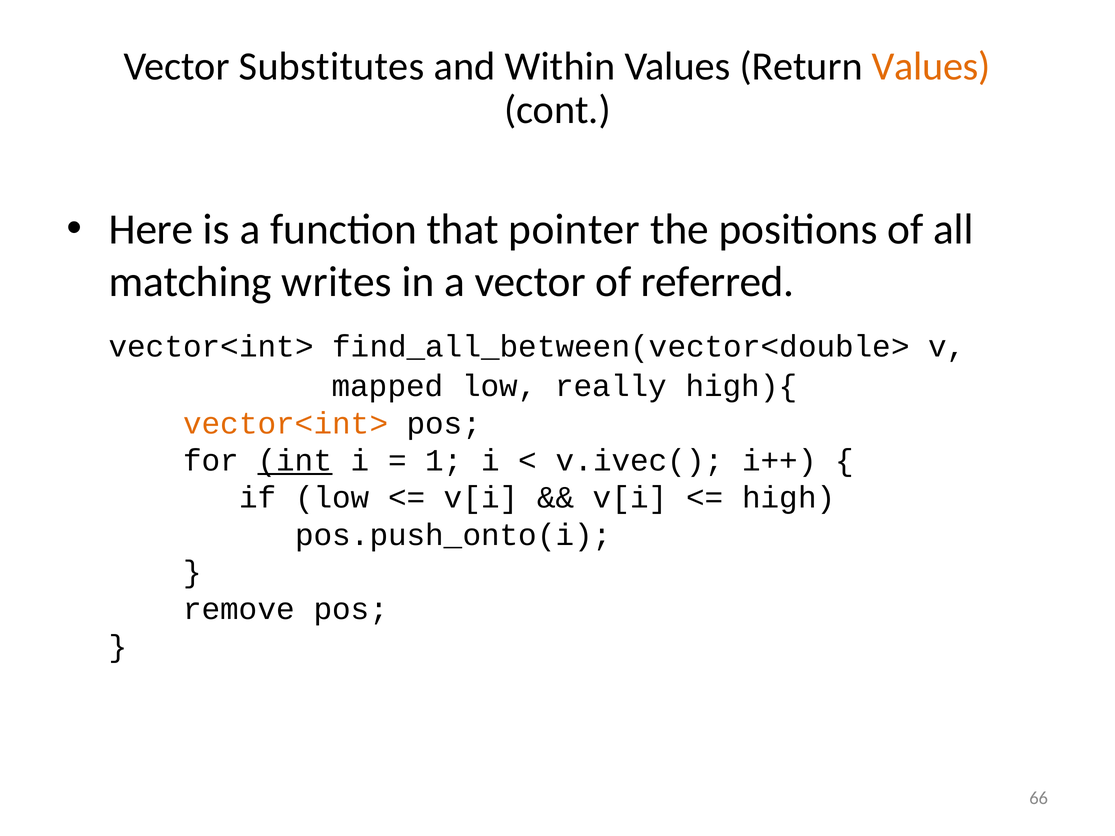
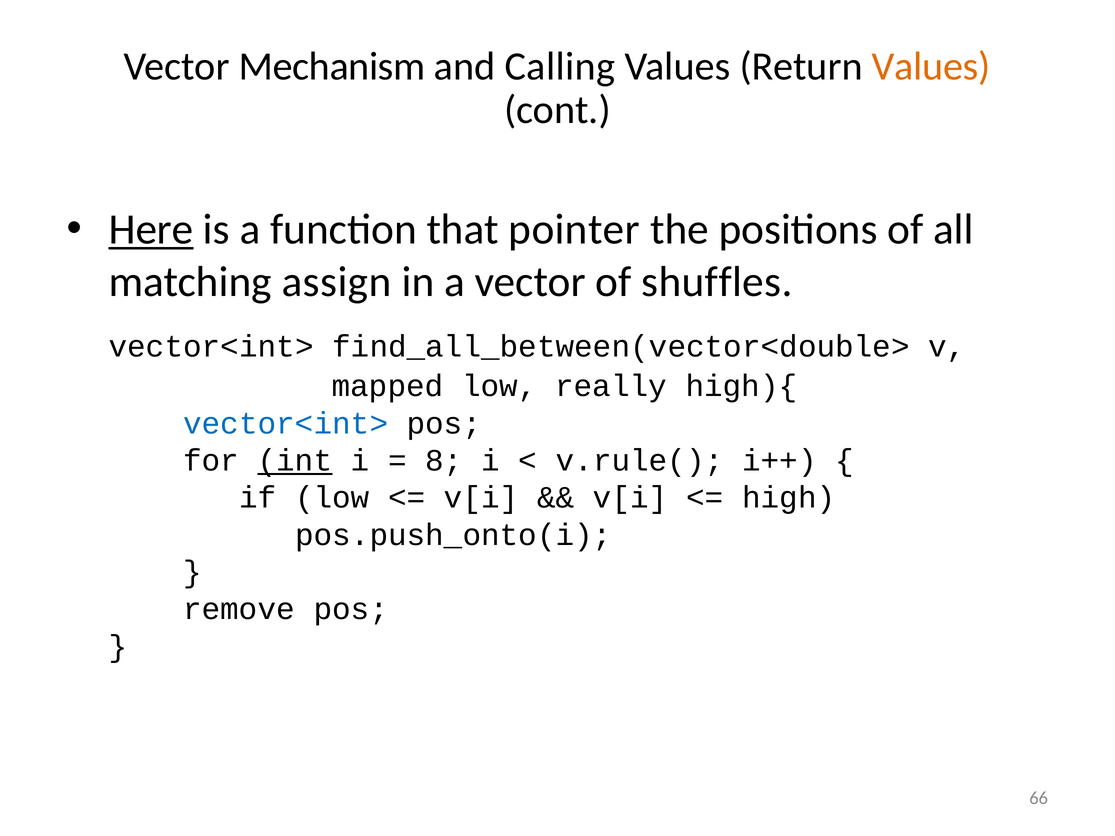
Substitutes: Substitutes -> Mechanism
Within: Within -> Calling
Here underline: none -> present
writes: writes -> assign
referred: referred -> shuffles
vector<int> at (286, 424) colour: orange -> blue
1: 1 -> 8
v.ivec(: v.ivec( -> v.rule(
